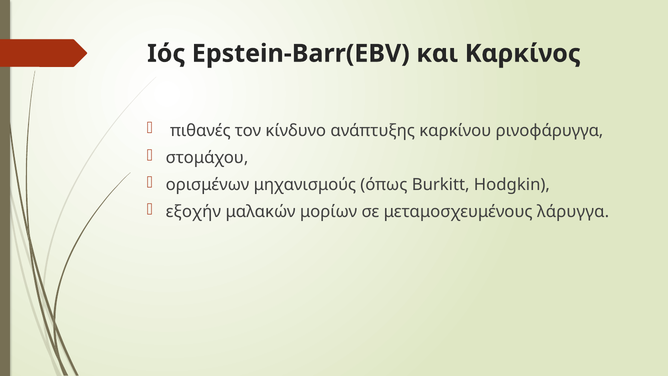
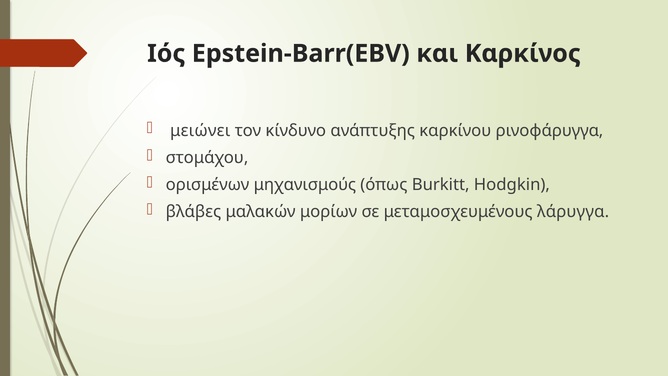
πιθανές: πιθανές -> μειώνει
εξοχήν: εξοχήν -> βλάβες
